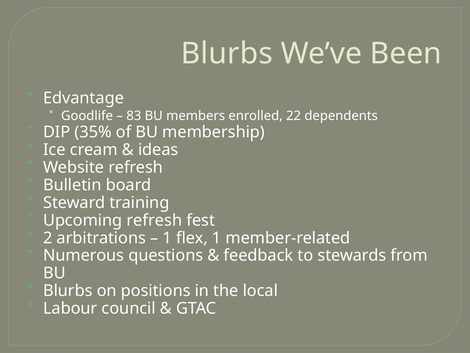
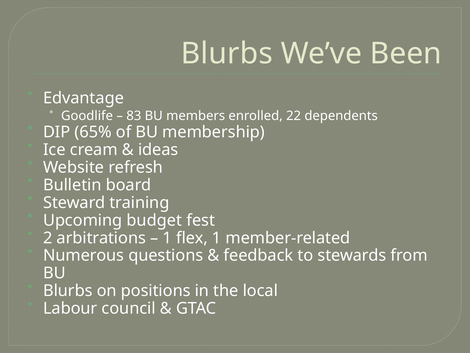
35%: 35% -> 65%
Upcoming refresh: refresh -> budget
